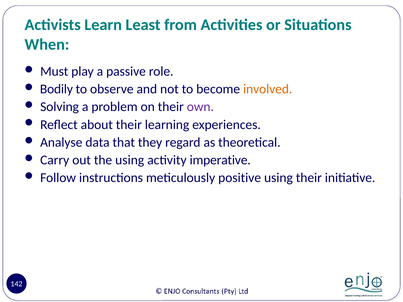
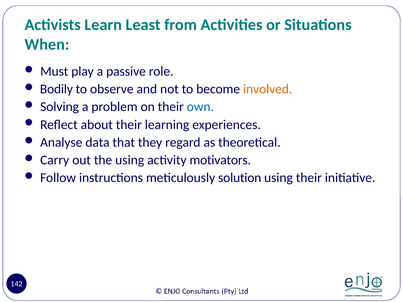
own colour: purple -> blue
imperative: imperative -> motivators
positive: positive -> solution
